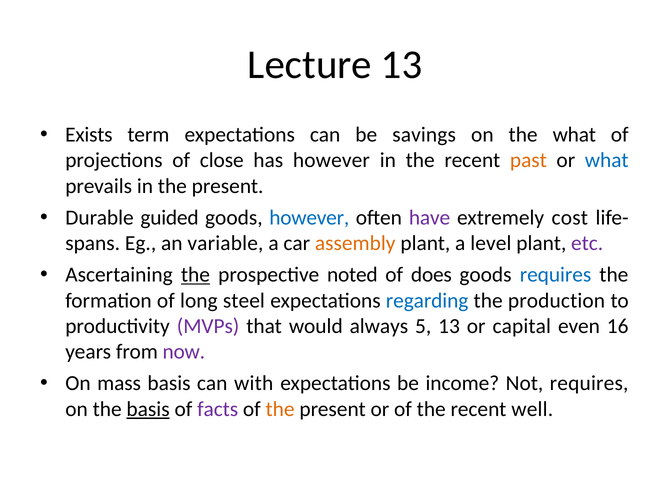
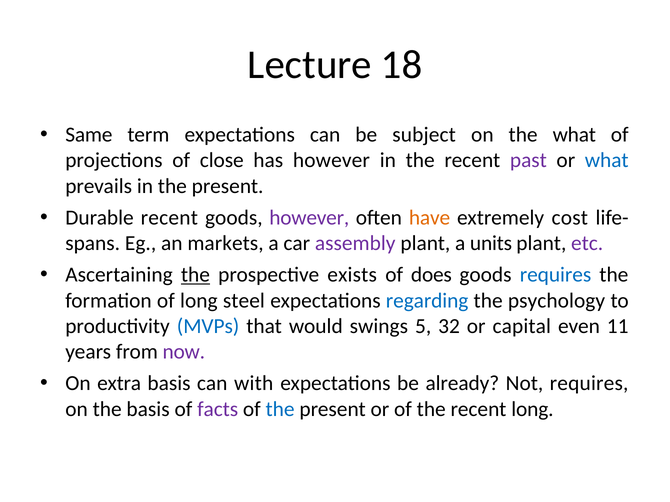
Lecture 13: 13 -> 18
Exists: Exists -> Same
savings: savings -> subject
past colour: orange -> purple
Durable guided: guided -> recent
however at (309, 218) colour: blue -> purple
have colour: purple -> orange
variable: variable -> markets
assembly colour: orange -> purple
level: level -> units
noted: noted -> exists
production: production -> psychology
MVPs colour: purple -> blue
always: always -> swings
5 13: 13 -> 32
16: 16 -> 11
mass: mass -> extra
income: income -> already
basis at (148, 409) underline: present -> none
the at (280, 409) colour: orange -> blue
recent well: well -> long
